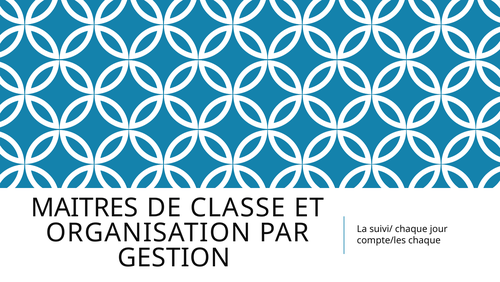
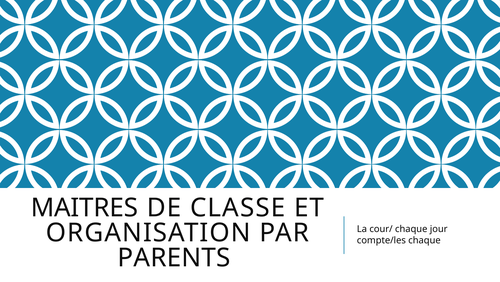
suivi/: suivi/ -> cour/
GESTION: GESTION -> PARENTS
